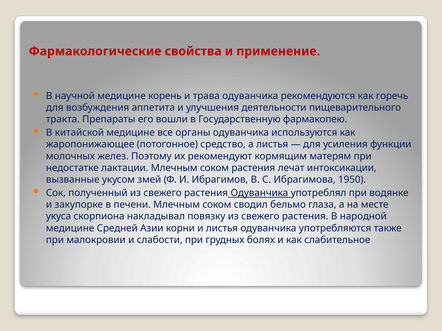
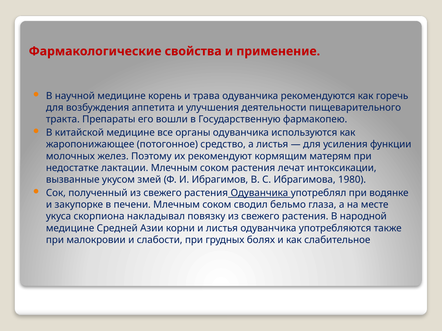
1950: 1950 -> 1980
